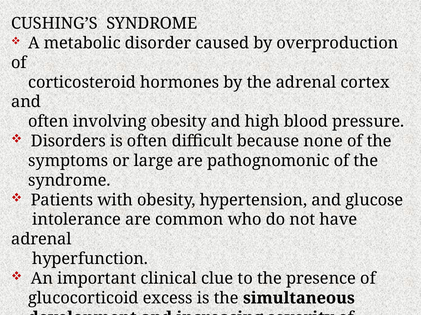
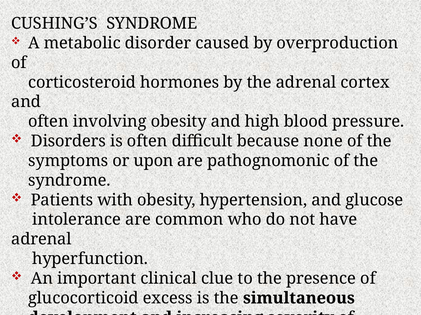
large: large -> upon
